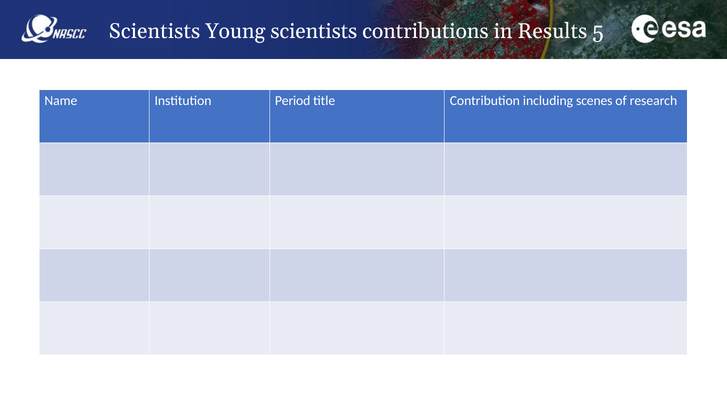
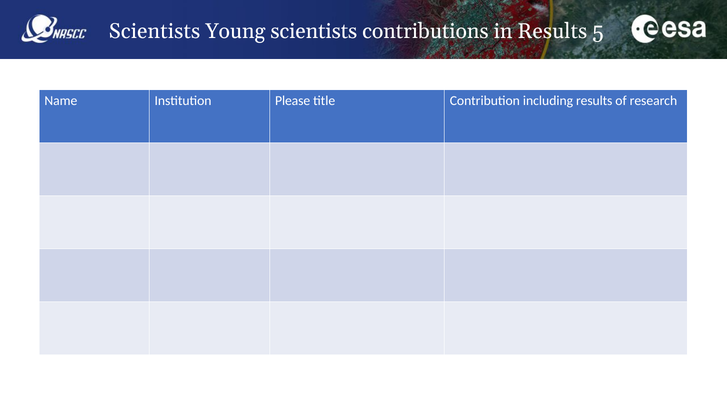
Period: Period -> Please
including scenes: scenes -> results
